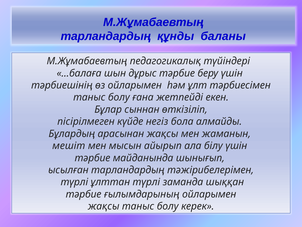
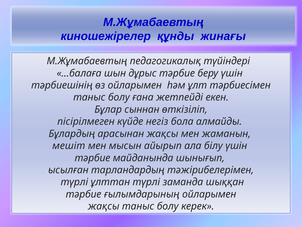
тарландардың at (106, 36): тарландардың -> киношежірелер
баланы: баланы -> жинағы
